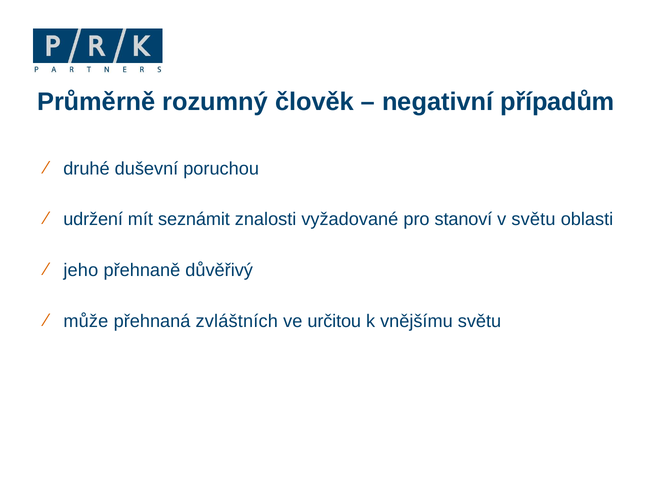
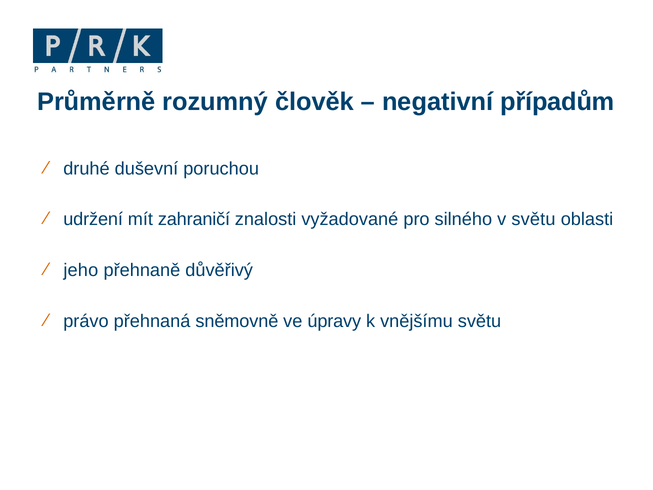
seznámit: seznámit -> zahraničí
stanoví: stanoví -> silného
může: může -> právo
zvláštních: zvláštních -> sněmovně
určitou: určitou -> úpravy
